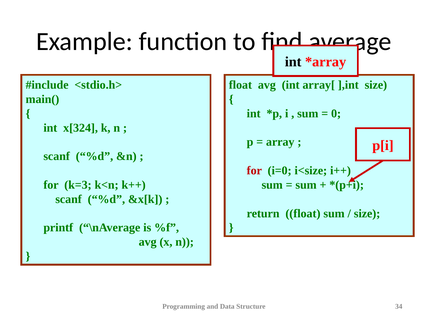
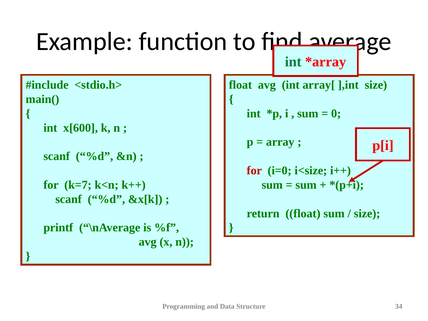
int at (293, 62) colour: black -> green
x[324: x[324 -> x[600
k=3: k=3 -> k=7
